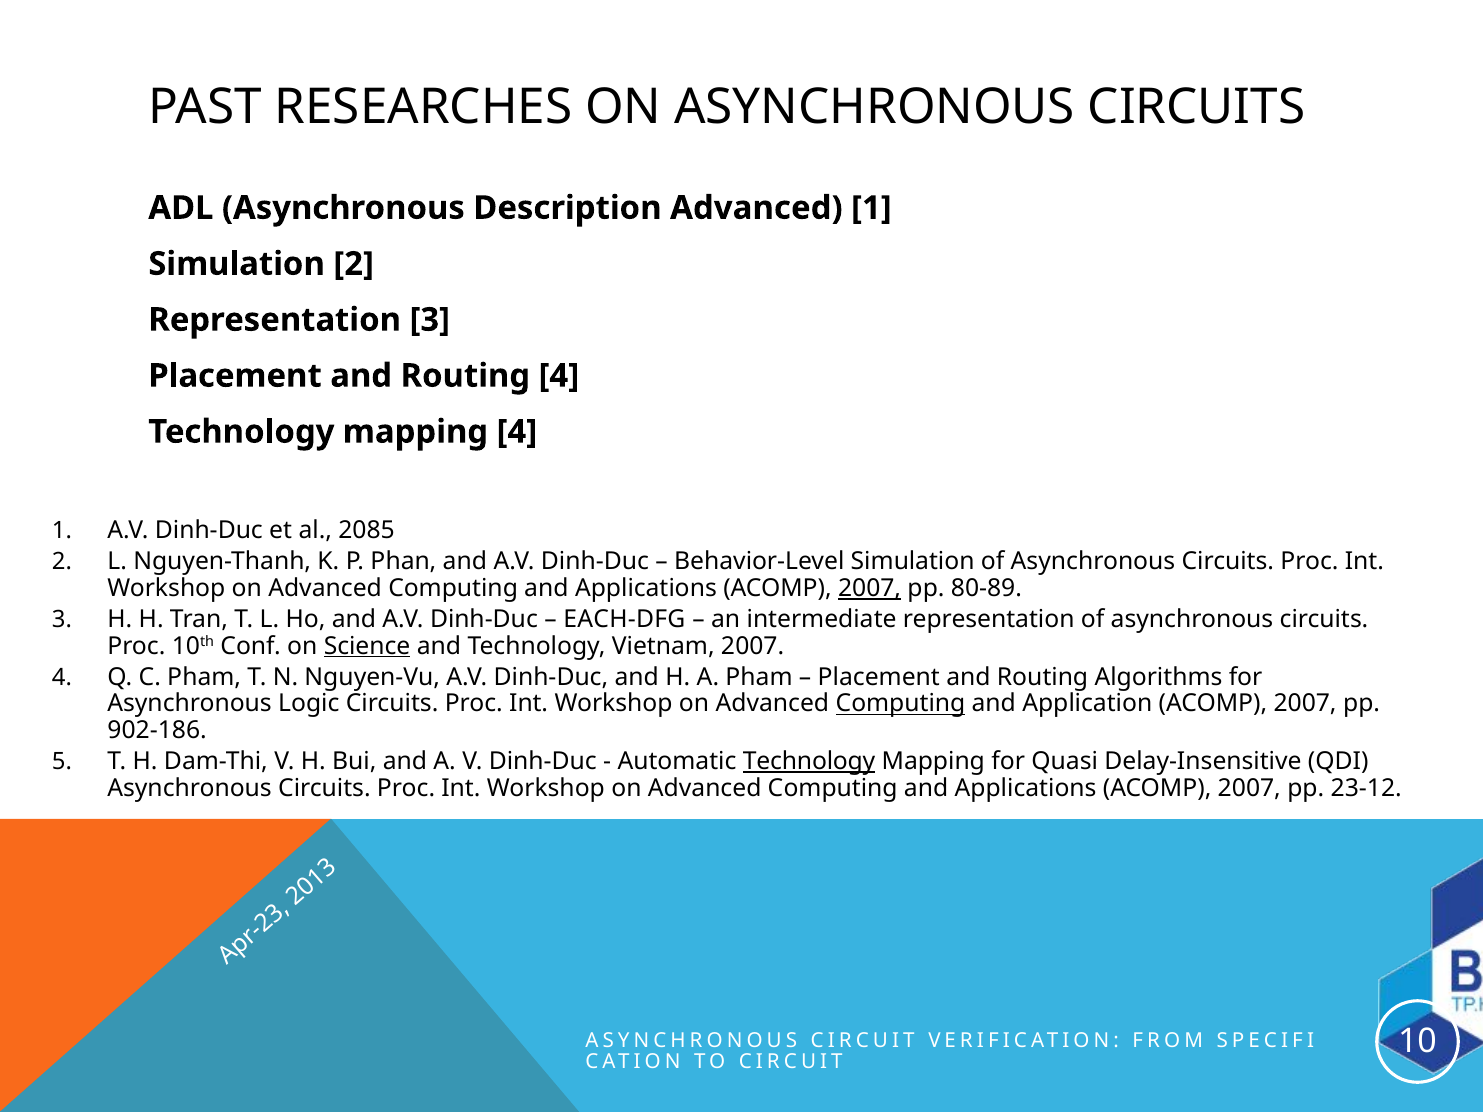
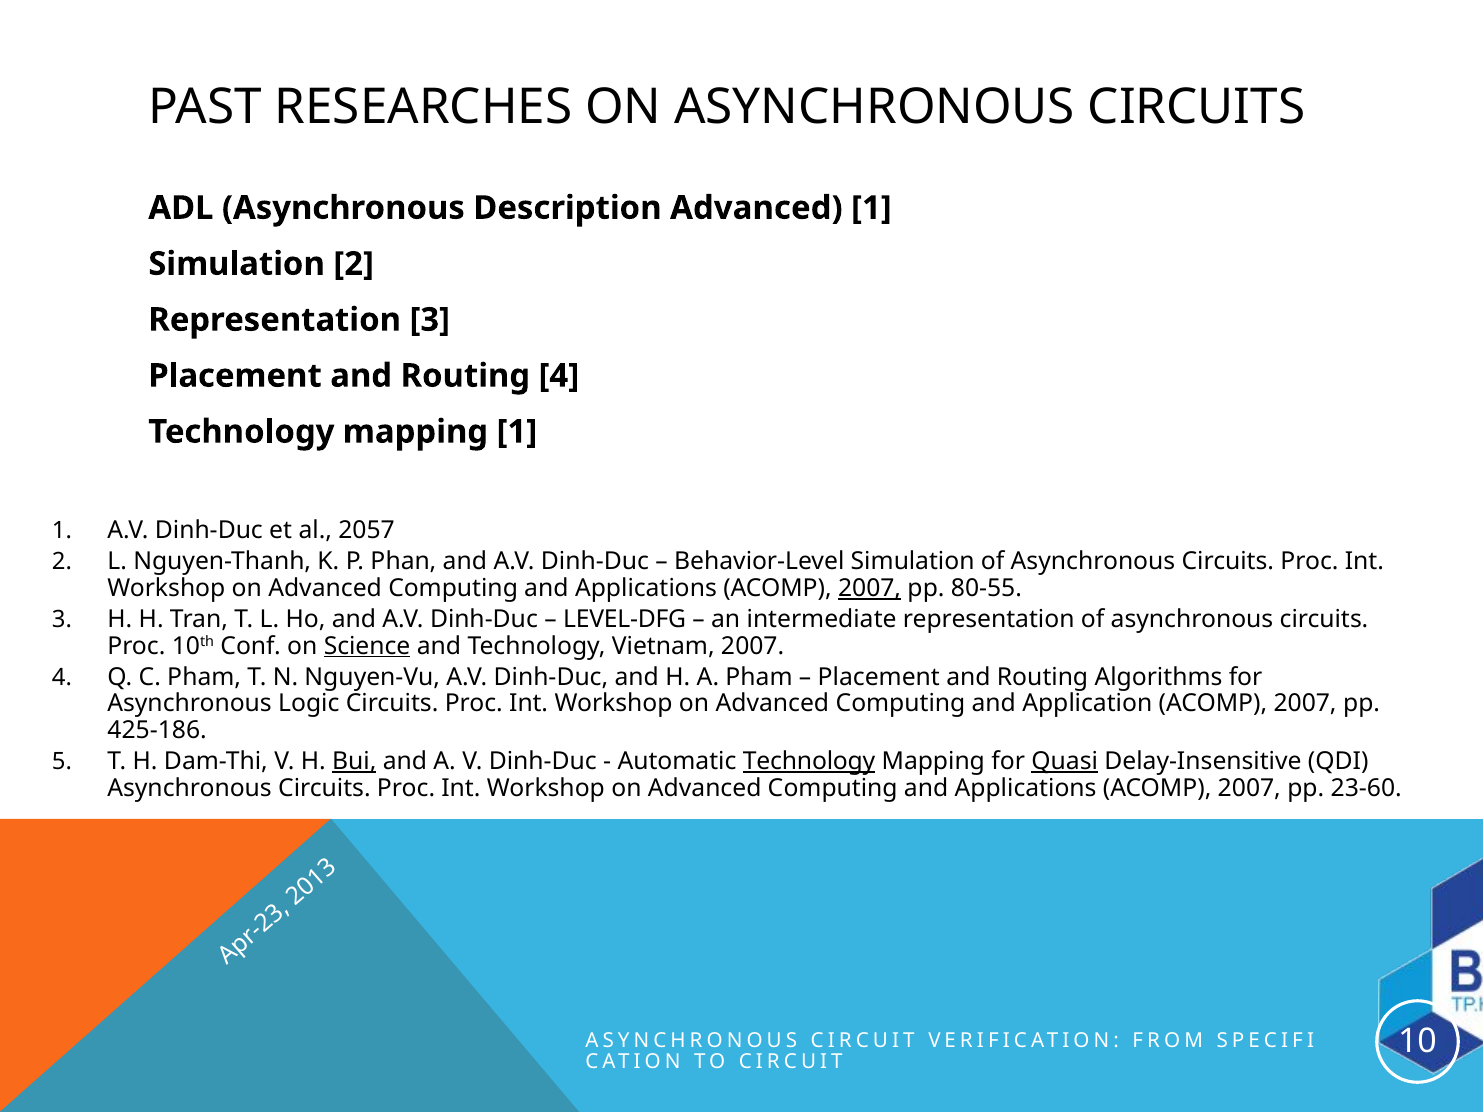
mapping 4: 4 -> 1
2085: 2085 -> 2057
80-89: 80-89 -> 80-55
EACH-DFG: EACH-DFG -> LEVEL-DFG
Computing at (900, 704) underline: present -> none
902-186: 902-186 -> 425-186
Bui underline: none -> present
Quasi underline: none -> present
23-12: 23-12 -> 23-60
